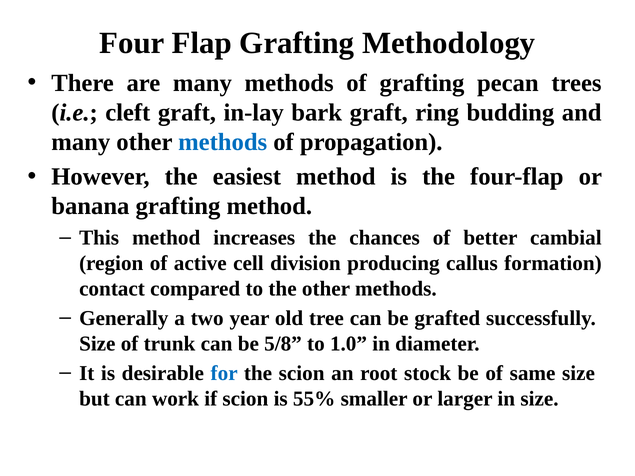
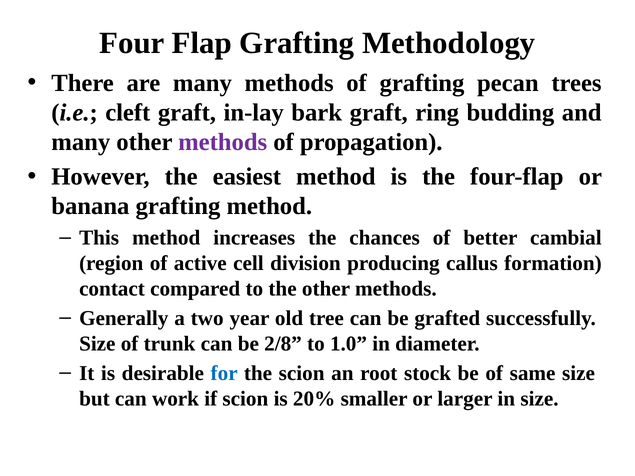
methods at (223, 142) colour: blue -> purple
5/8: 5/8 -> 2/8
55%: 55% -> 20%
